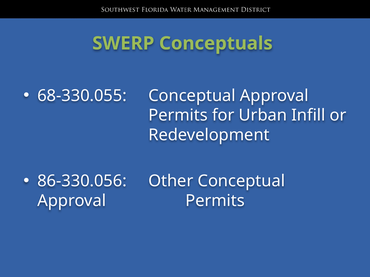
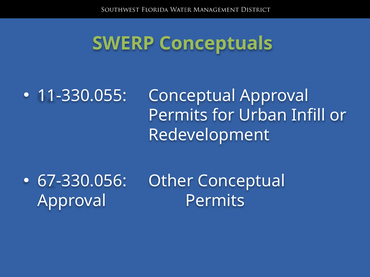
68-330.055: 68-330.055 -> 11-330.055
86-330.056: 86-330.056 -> 67-330.056
